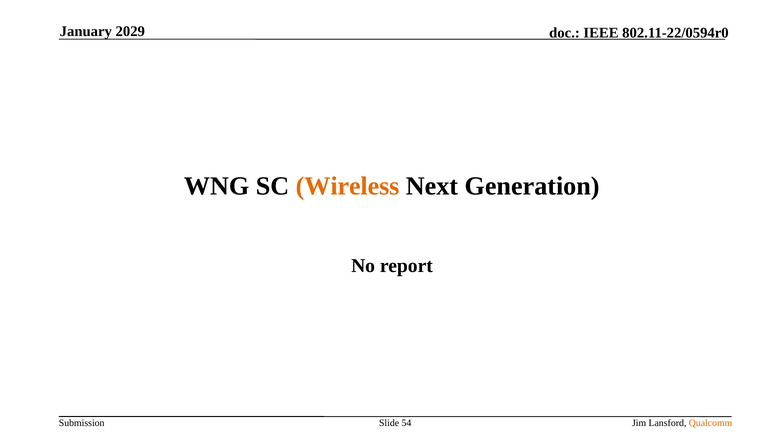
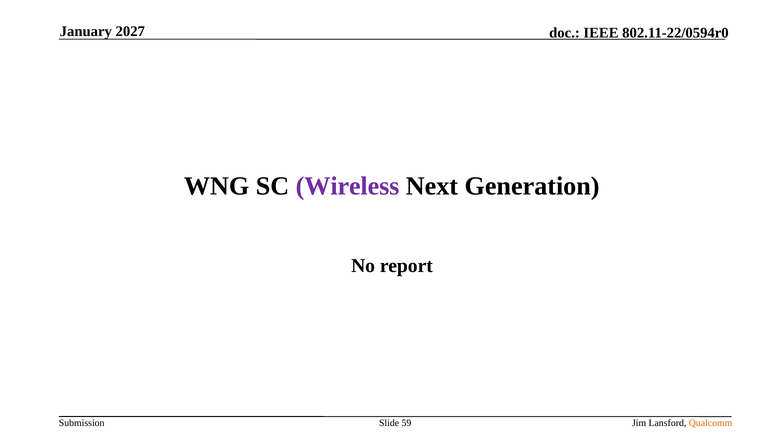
2029: 2029 -> 2027
Wireless colour: orange -> purple
54: 54 -> 59
